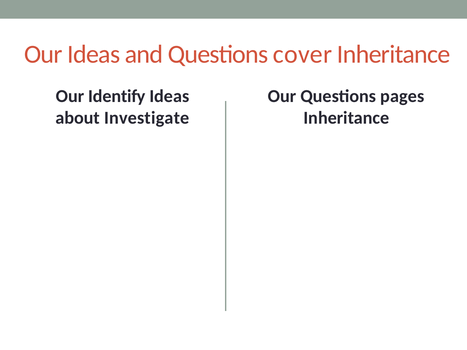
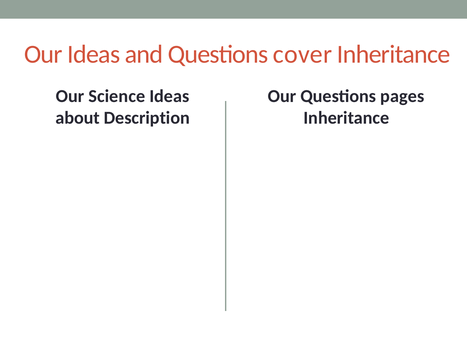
Identify: Identify -> Science
Investigate: Investigate -> Description
